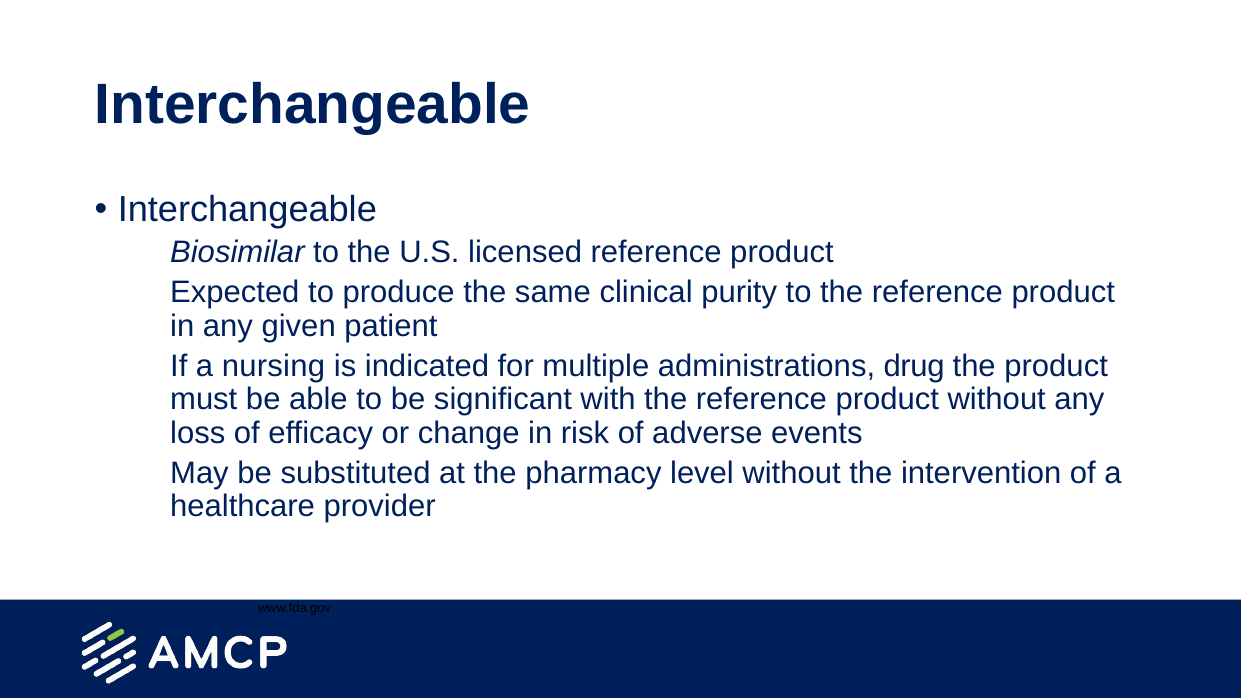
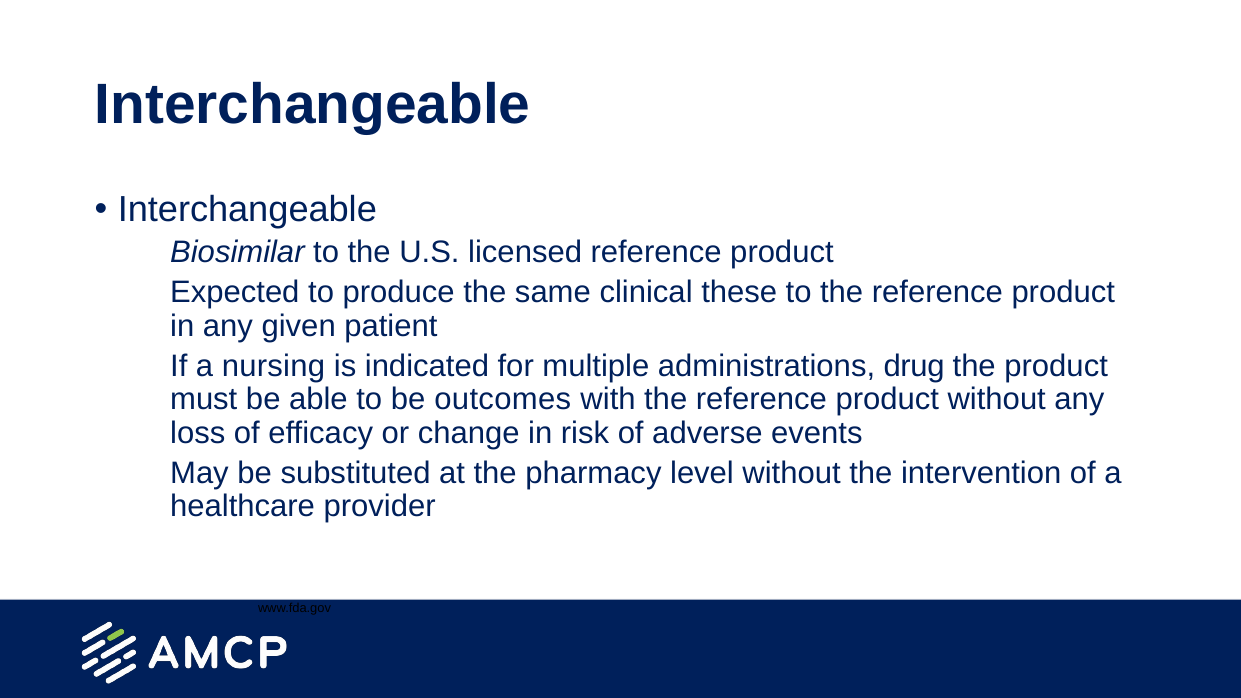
purity: purity -> these
significant: significant -> outcomes
